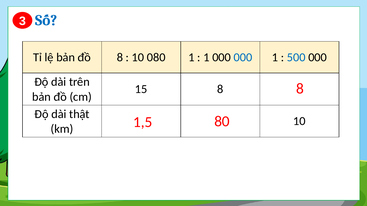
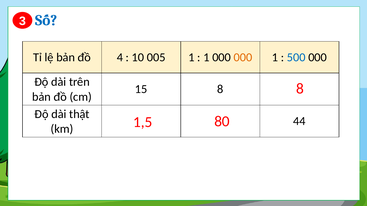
đồ 8: 8 -> 4
080: 080 -> 005
000 at (243, 57) colour: blue -> orange
10 at (299, 121): 10 -> 44
